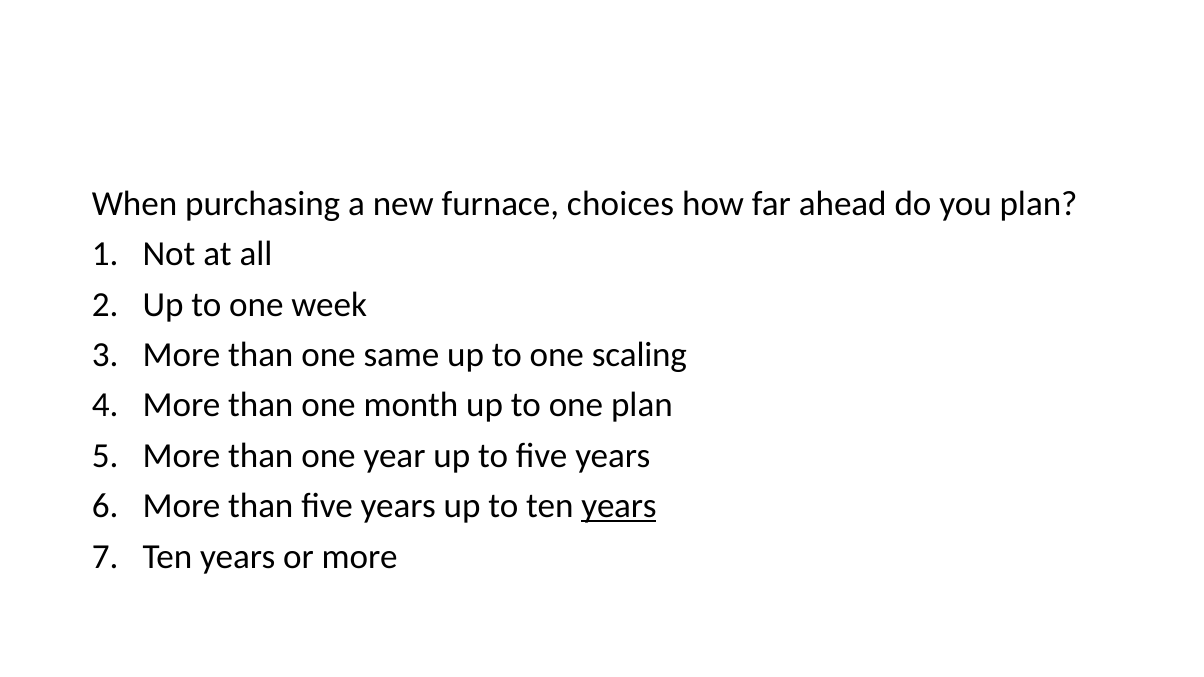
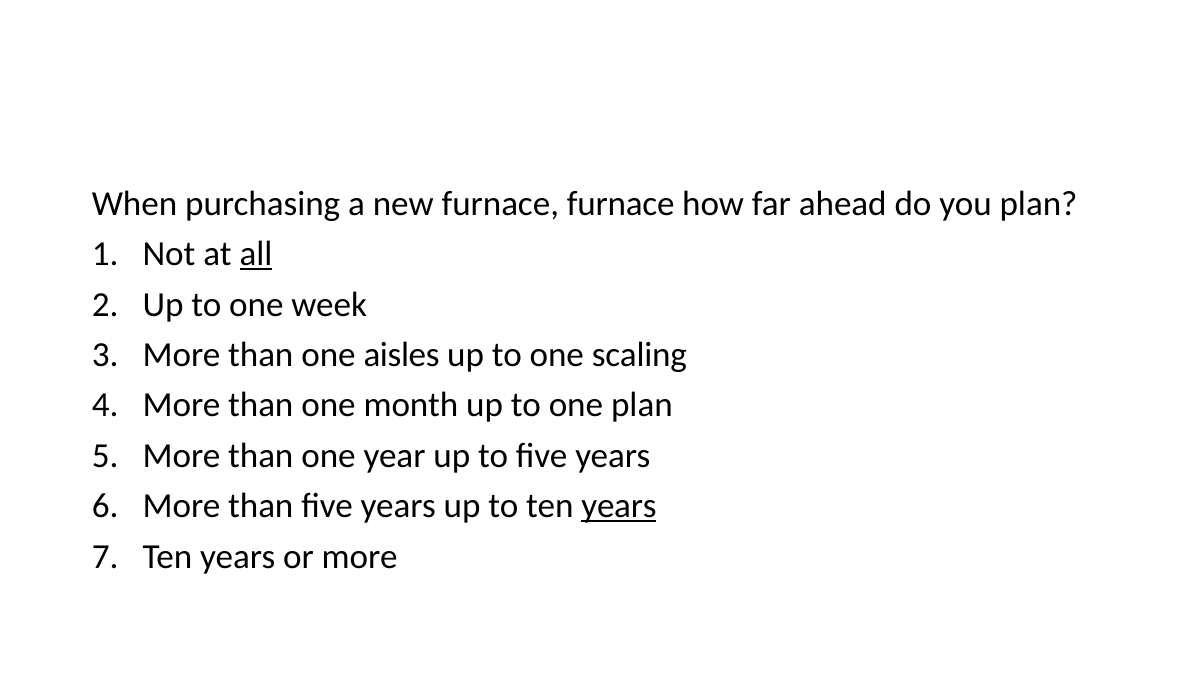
furnace choices: choices -> furnace
all underline: none -> present
same: same -> aisles
